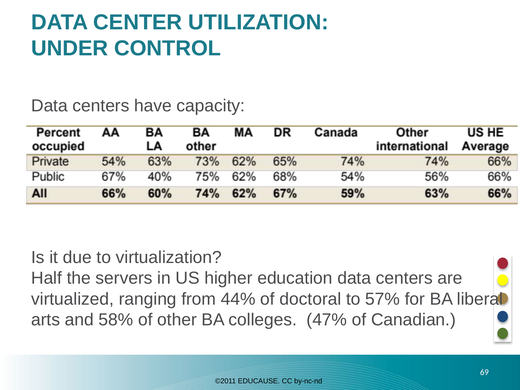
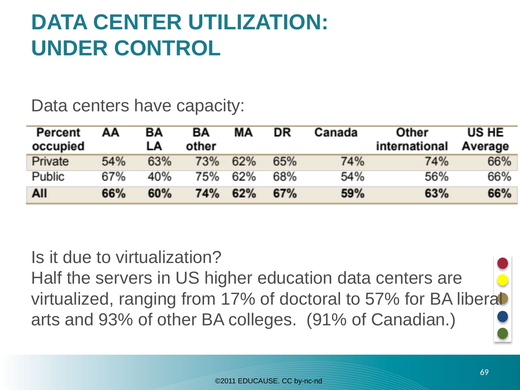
44%: 44% -> 17%
58%: 58% -> 93%
47%: 47% -> 91%
